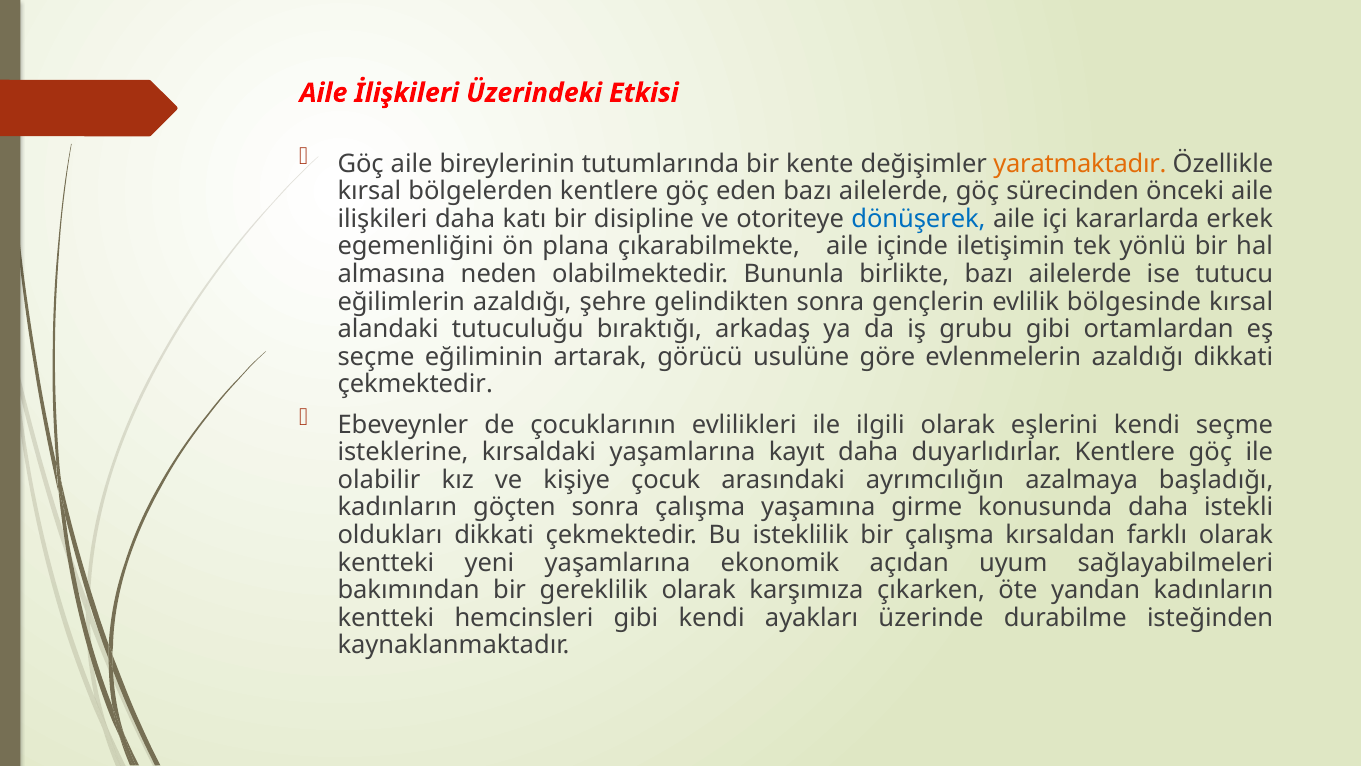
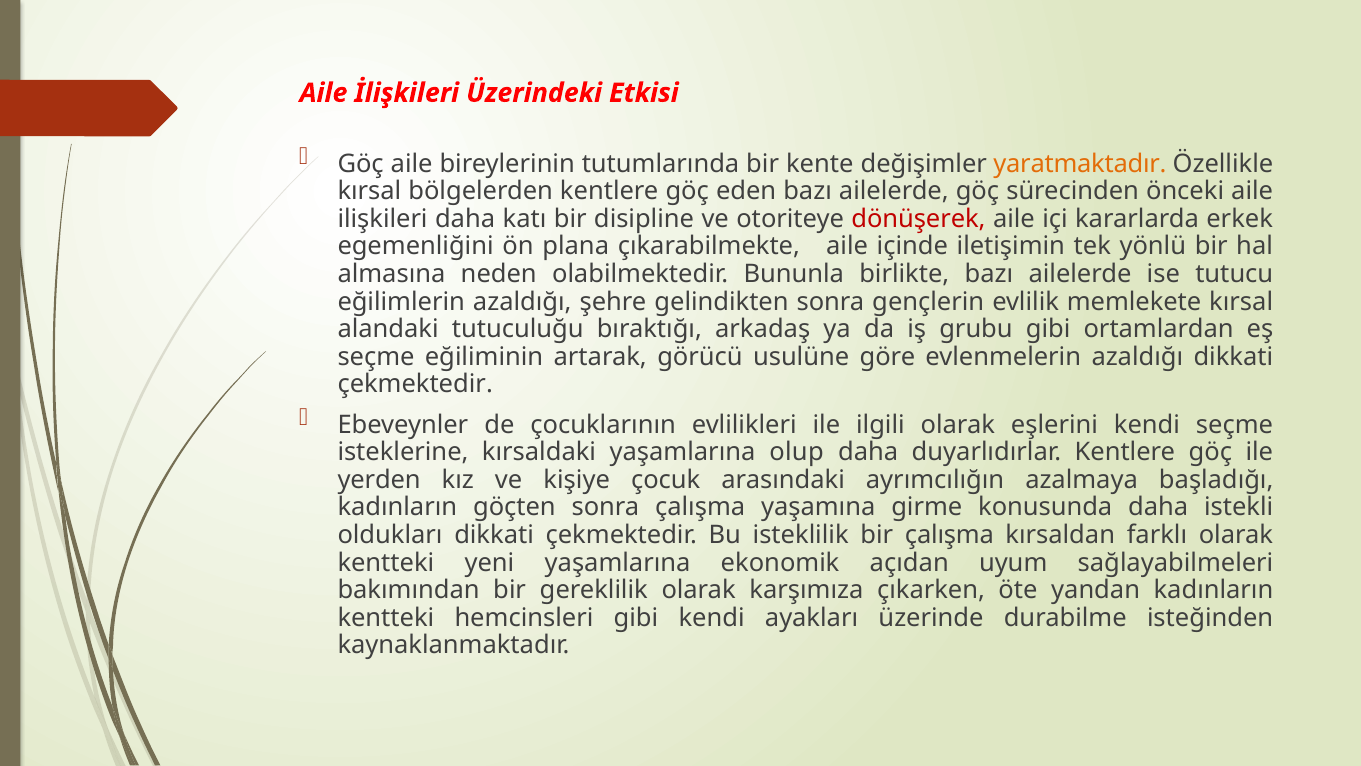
dönüşerek colour: blue -> red
bölgesinde: bölgesinde -> memlekete
kayıt: kayıt -> olup
olabilir: olabilir -> yerden
